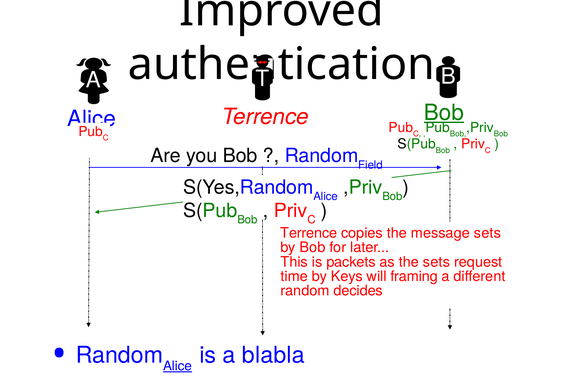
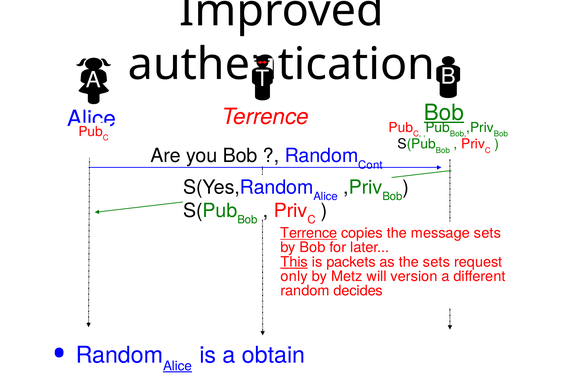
Field: Field -> Cont
Terrence at (309, 233) underline: none -> present
This underline: none -> present
time: time -> only
Keys: Keys -> Metz
framing: framing -> version
blabla: blabla -> obtain
